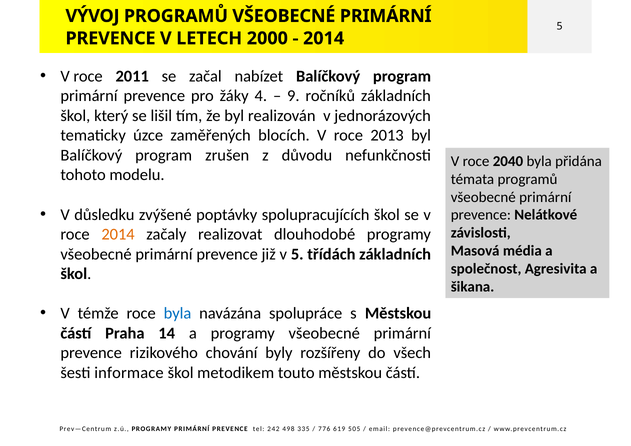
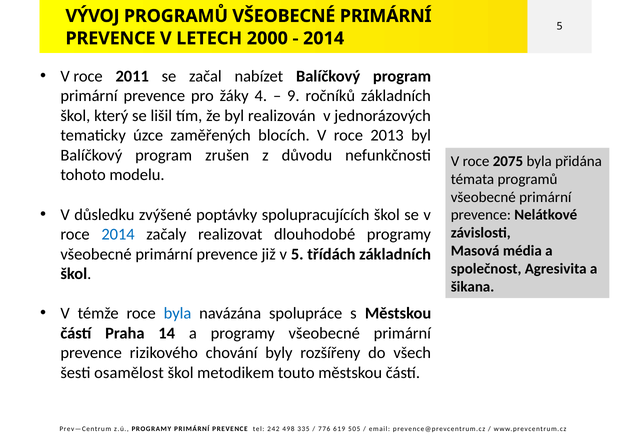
2040: 2040 -> 2075
2014 at (118, 234) colour: orange -> blue
informace: informace -> osamělost
